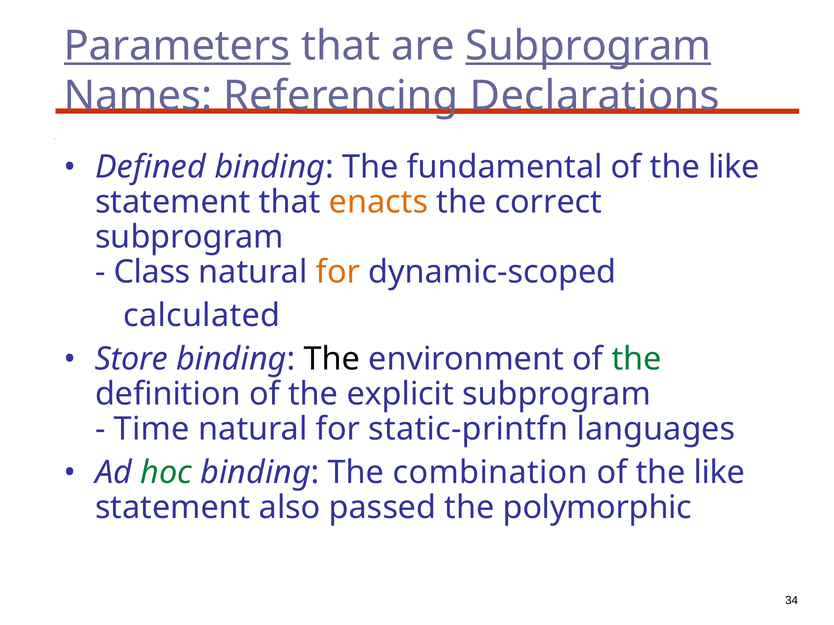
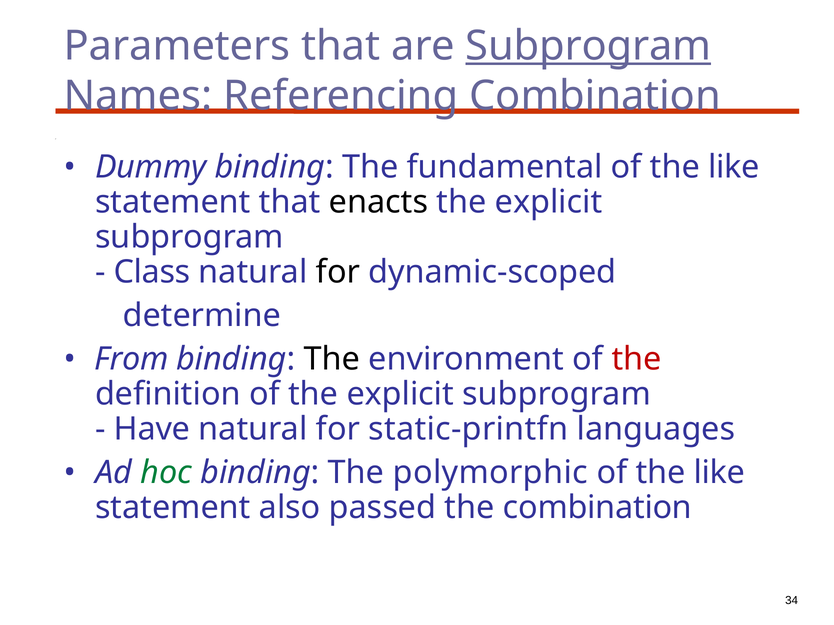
Parameters underline: present -> none
Referencing Declarations: Declarations -> Combination
Defined: Defined -> Dummy
enacts colour: orange -> black
correct at (549, 202): correct -> explicit
for at (338, 272) colour: orange -> black
calculated: calculated -> determine
Store: Store -> From
the at (637, 359) colour: green -> red
Time: Time -> Have
combination: combination -> polymorphic
the polymorphic: polymorphic -> combination
